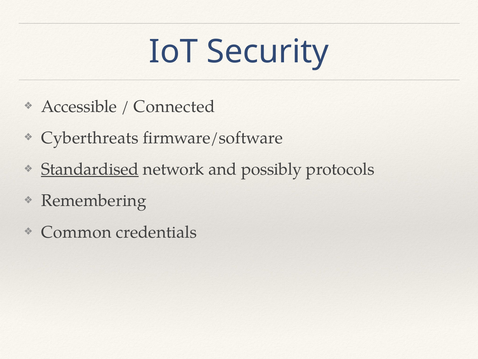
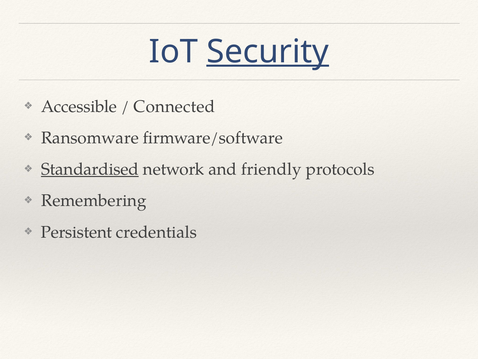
Security underline: none -> present
Cyberthreats: Cyberthreats -> Ransomware
possibly: possibly -> friendly
Common: Common -> Persistent
